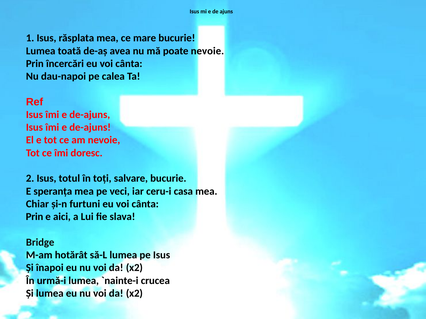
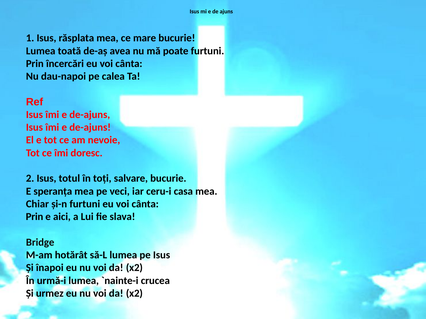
poate nevoie: nevoie -> furtuni
Și lumea: lumea -> urmez
